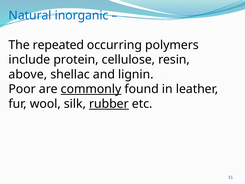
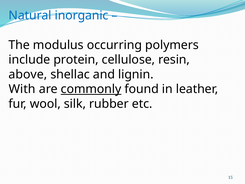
repeated: repeated -> modulus
Poor: Poor -> With
rubber underline: present -> none
